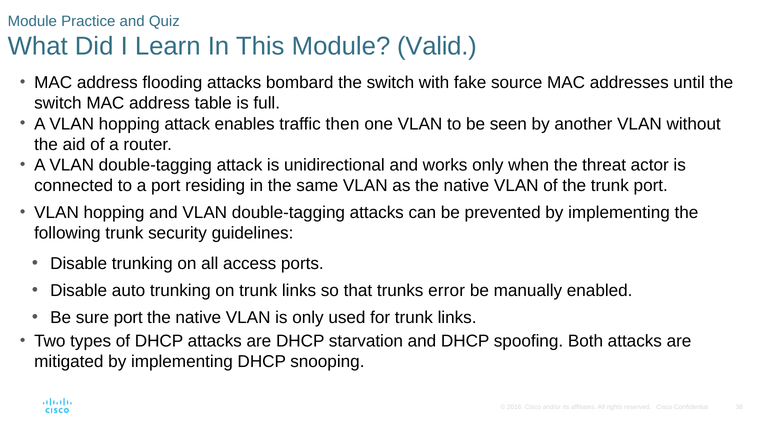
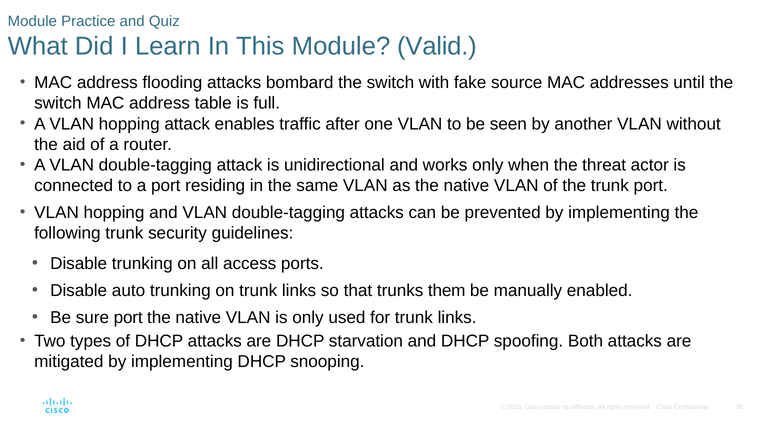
then: then -> after
error: error -> them
